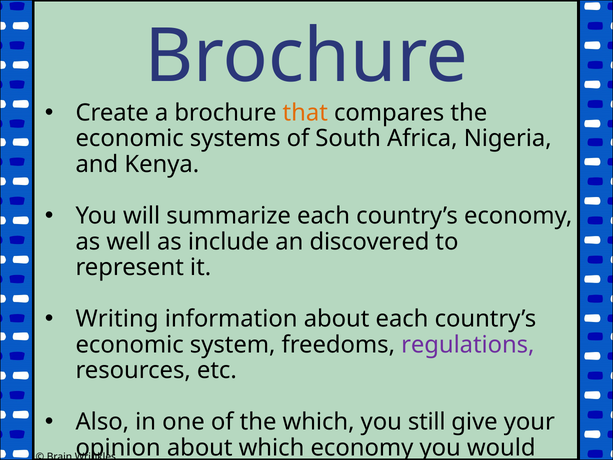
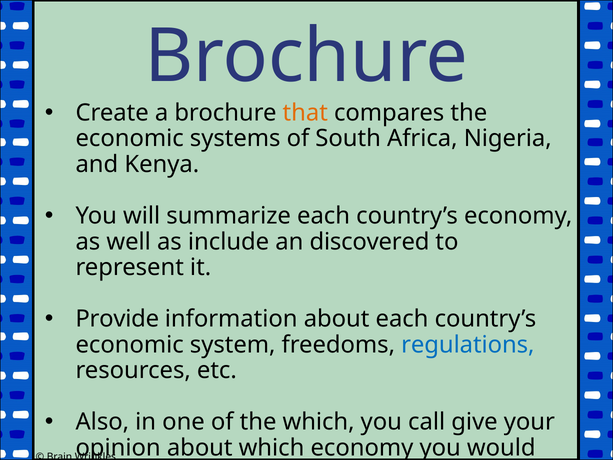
Writing: Writing -> Provide
regulations colour: purple -> blue
still: still -> call
